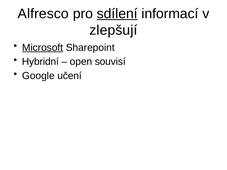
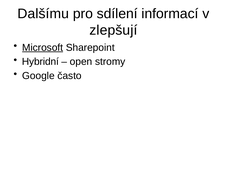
Alfresco: Alfresco -> Dalšímu
sdílení underline: present -> none
souvisí: souvisí -> stromy
učení: učení -> často
